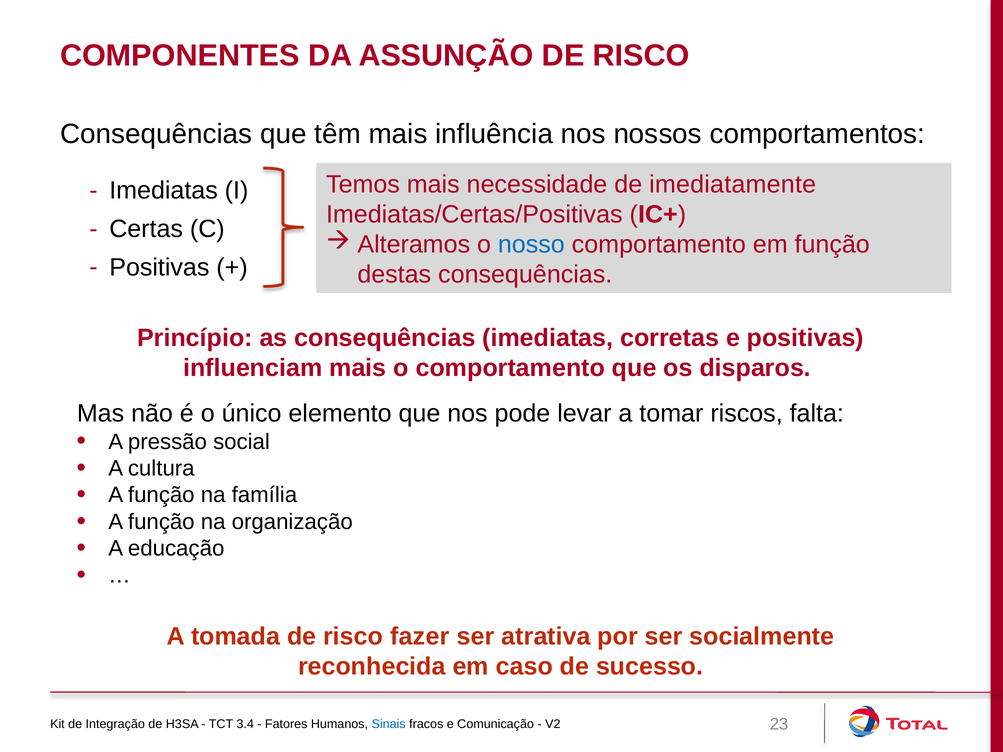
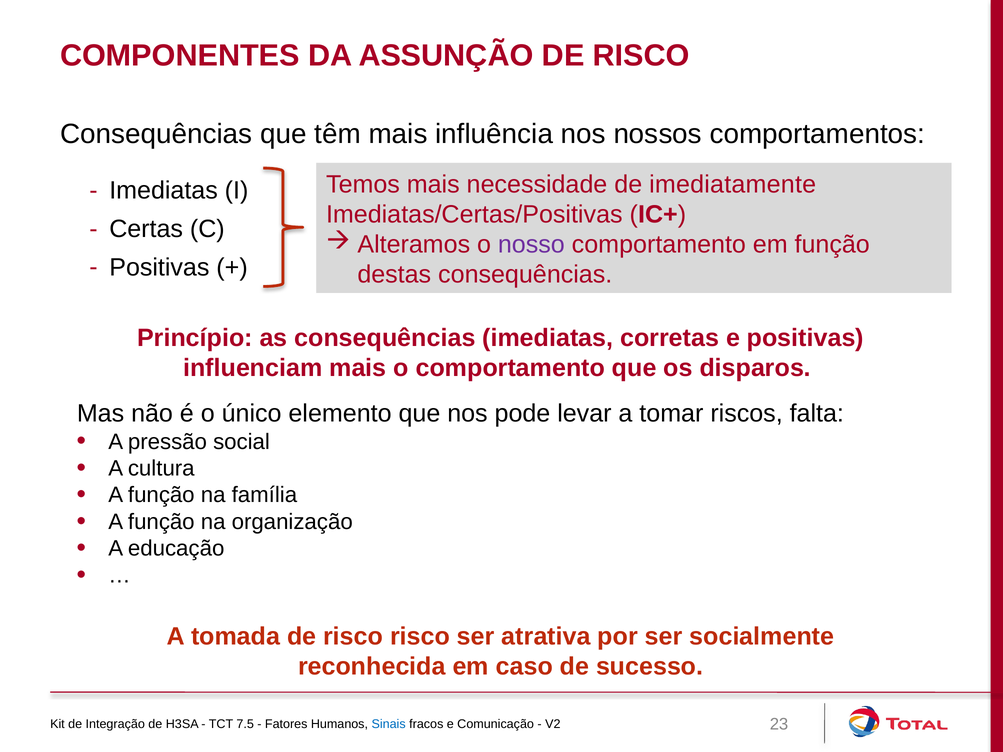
nosso colour: blue -> purple
risco fazer: fazer -> risco
3.4: 3.4 -> 7.5
